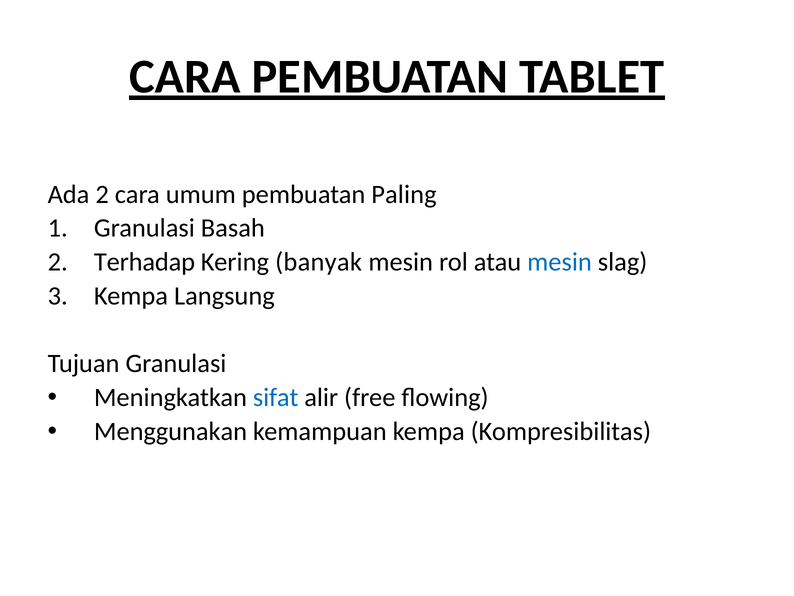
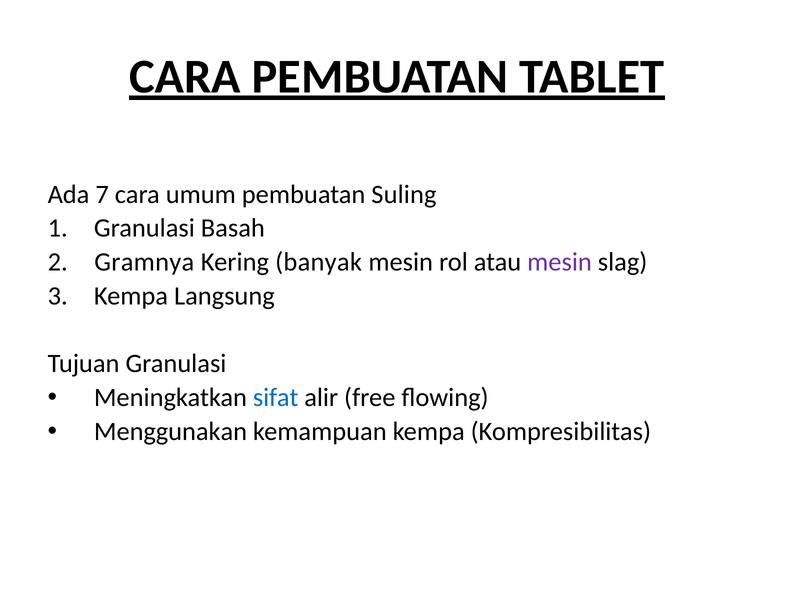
Ada 2: 2 -> 7
Paling: Paling -> Suling
Terhadap: Terhadap -> Gramnya
mesin at (560, 262) colour: blue -> purple
